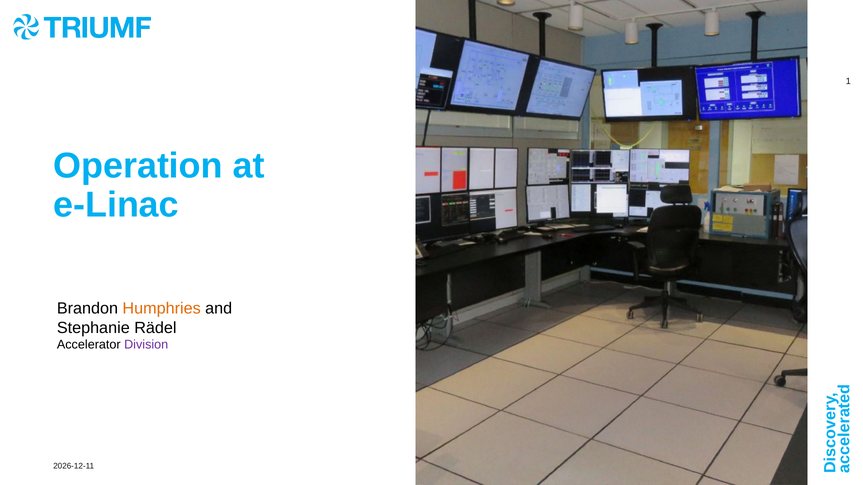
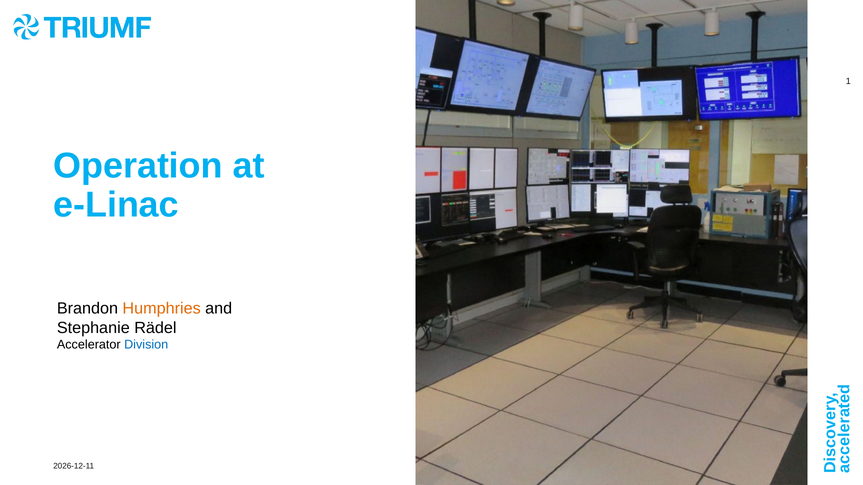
Division colour: purple -> blue
